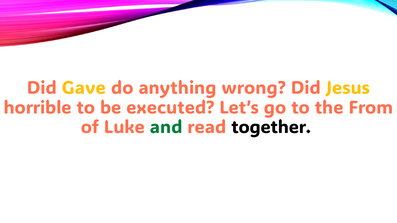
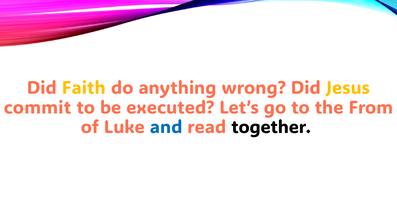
Gave: Gave -> Faith
horrible: horrible -> commit
and colour: green -> blue
